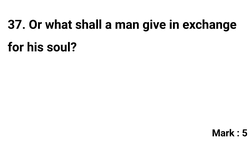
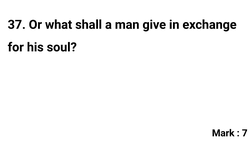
5: 5 -> 7
